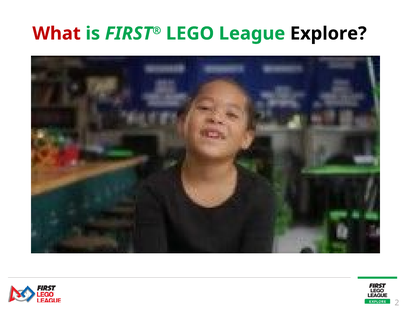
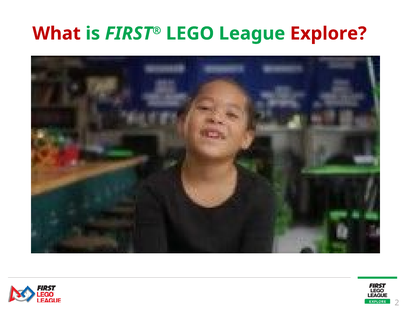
Explore colour: black -> red
